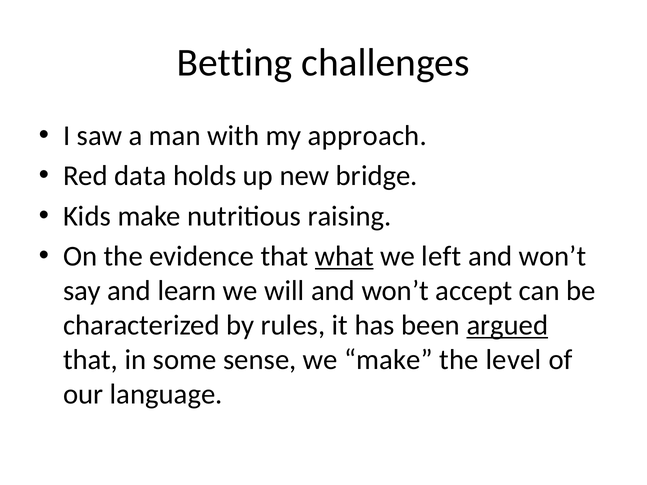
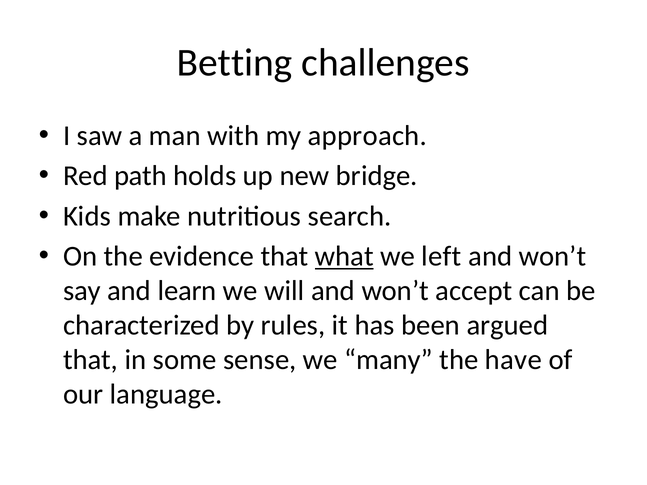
data: data -> path
raising: raising -> search
argued underline: present -> none
we make: make -> many
level: level -> have
